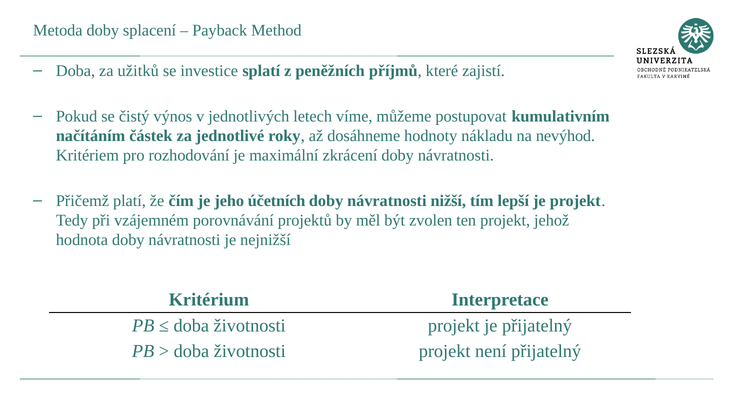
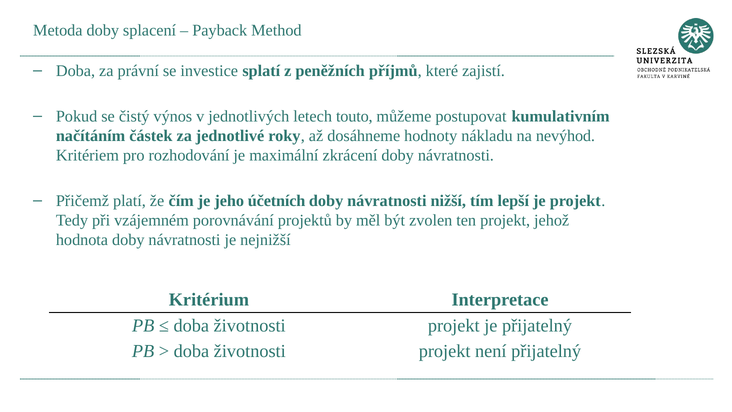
užitků: užitků -> právní
víme: víme -> touto
